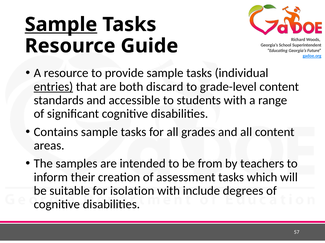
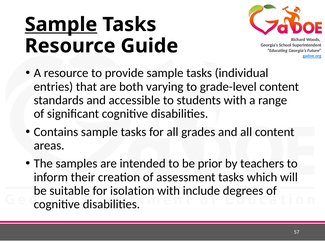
entries underline: present -> none
discard: discard -> varying
from: from -> prior
